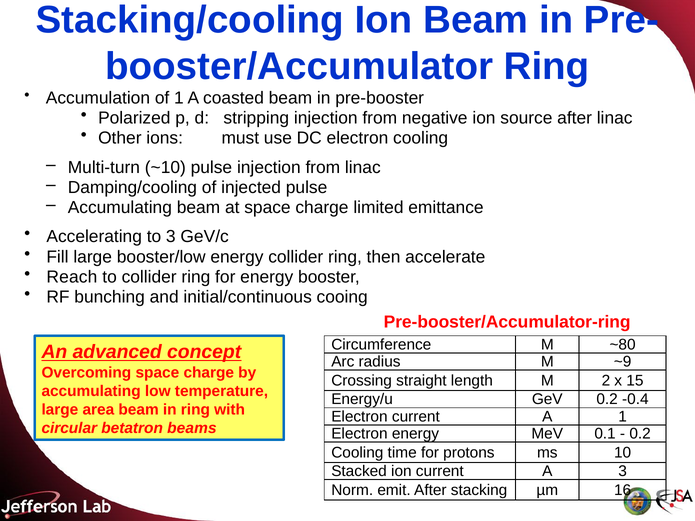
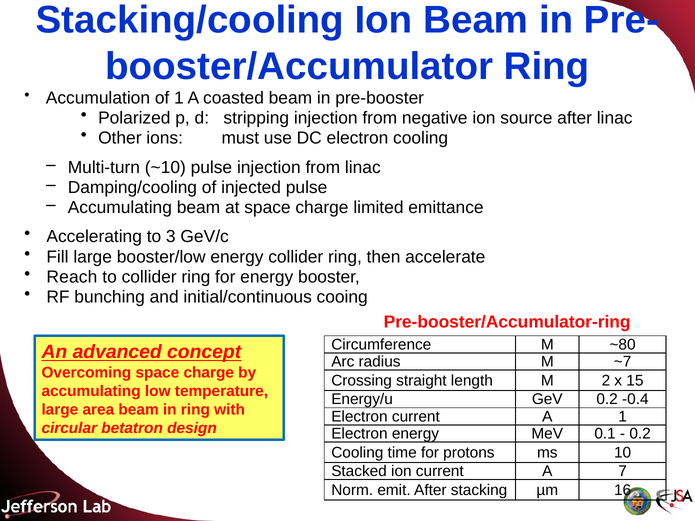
~9: ~9 -> ~7
beams: beams -> design
A 3: 3 -> 7
